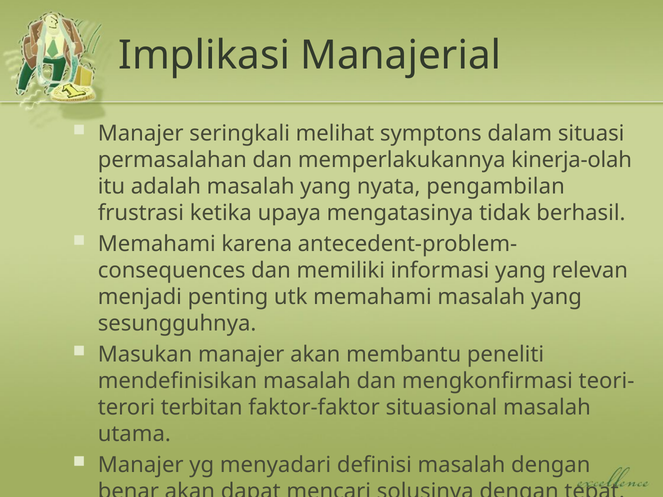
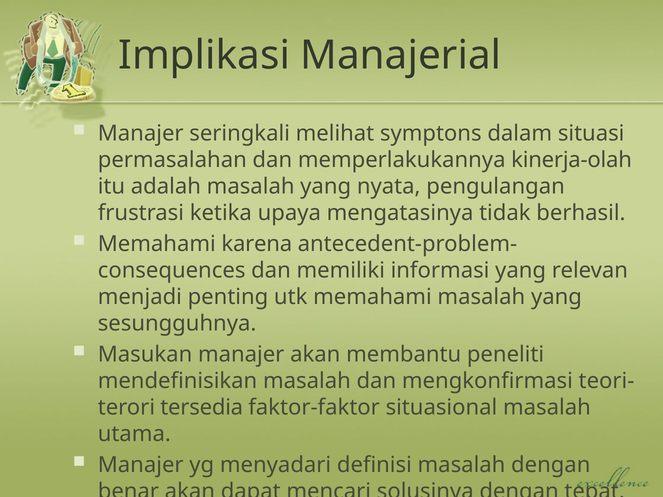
pengambilan: pengambilan -> pengulangan
terbitan: terbitan -> tersedia
